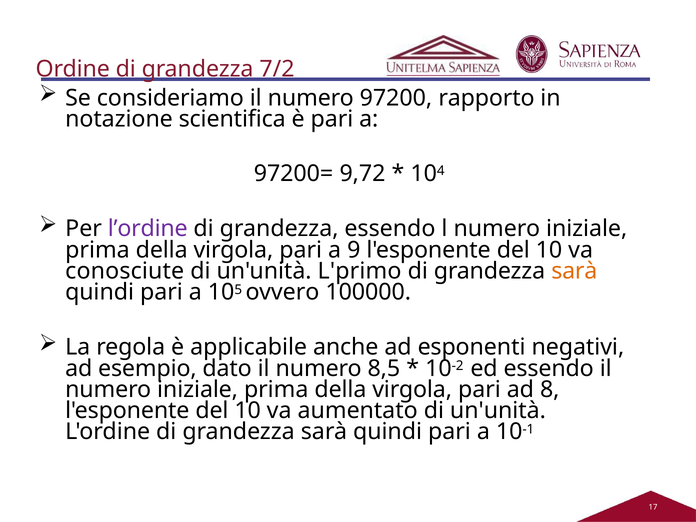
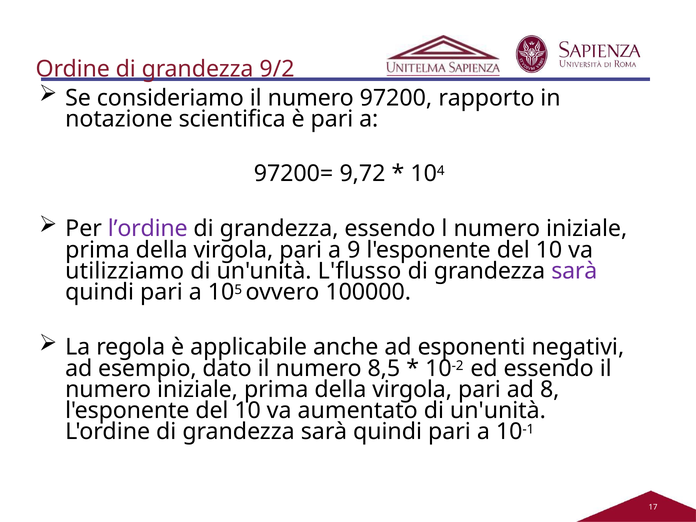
7/2: 7/2 -> 9/2
conosciute: conosciute -> utilizziamo
L'primo: L'primo -> L'flusso
sarà at (574, 271) colour: orange -> purple
